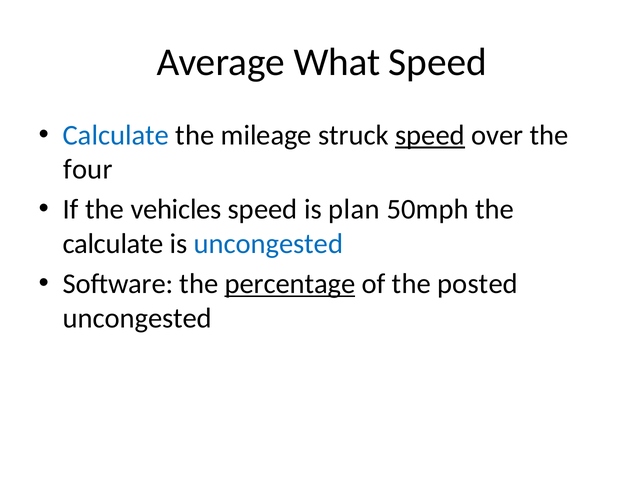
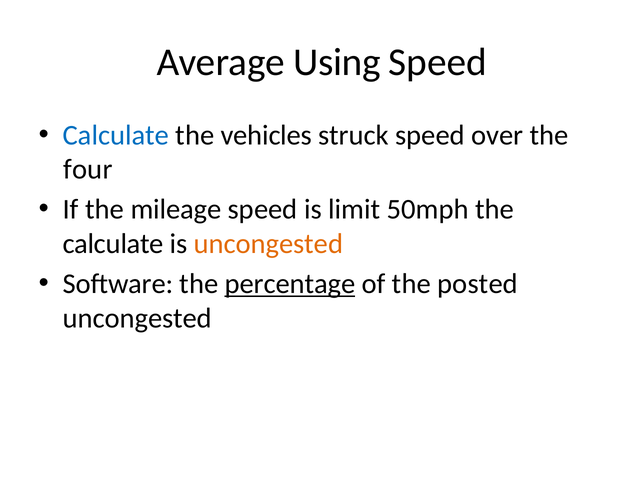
What: What -> Using
mileage: mileage -> vehicles
speed at (430, 135) underline: present -> none
vehicles: vehicles -> mileage
plan: plan -> limit
uncongested at (268, 244) colour: blue -> orange
